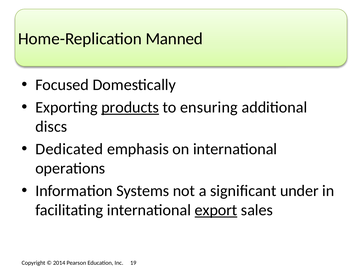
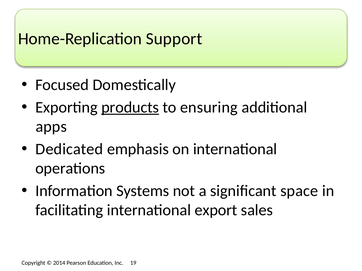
Manned: Manned -> Support
discs: discs -> apps
under: under -> space
export underline: present -> none
